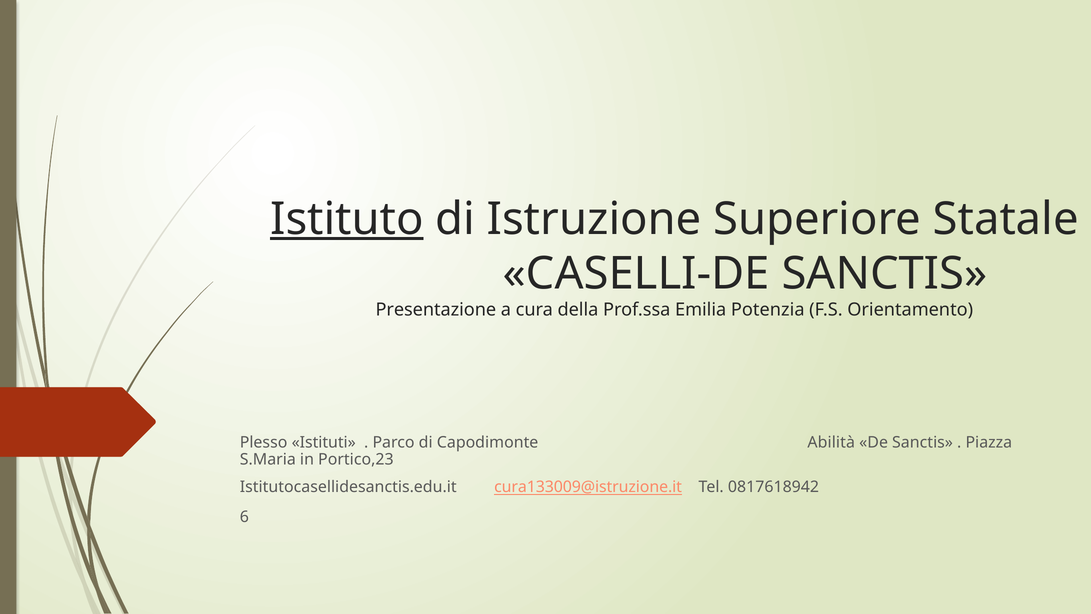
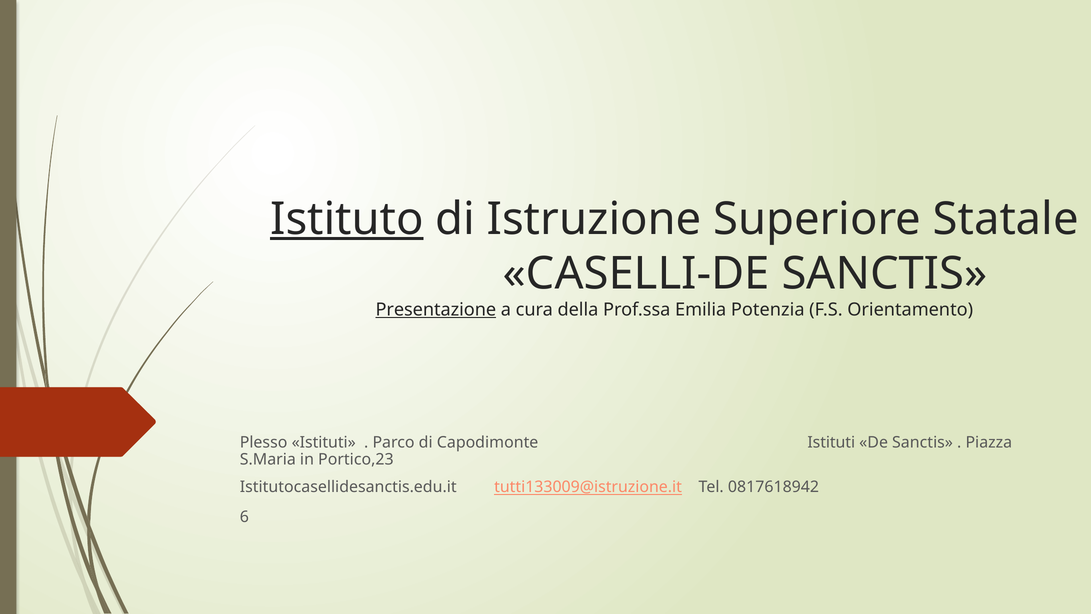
Presentazione underline: none -> present
Capodimonte Abilità: Abilità -> Istituti
cura133009@istruzione.it: cura133009@istruzione.it -> tutti133009@istruzione.it
